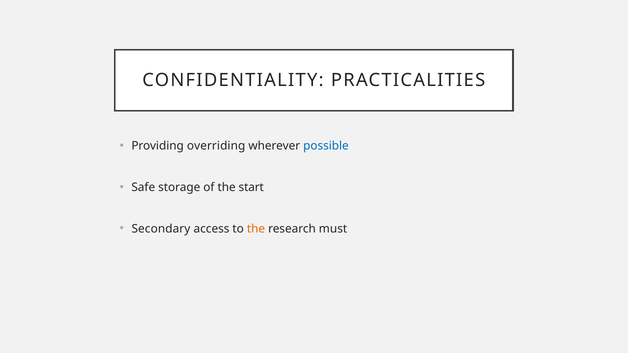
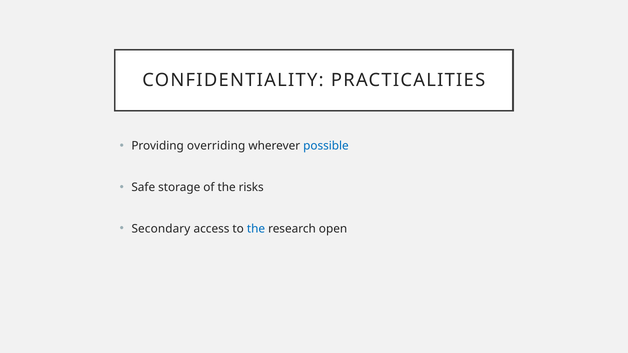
start: start -> risks
the at (256, 229) colour: orange -> blue
must: must -> open
